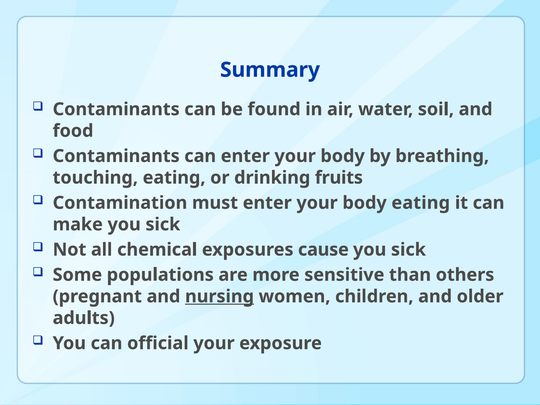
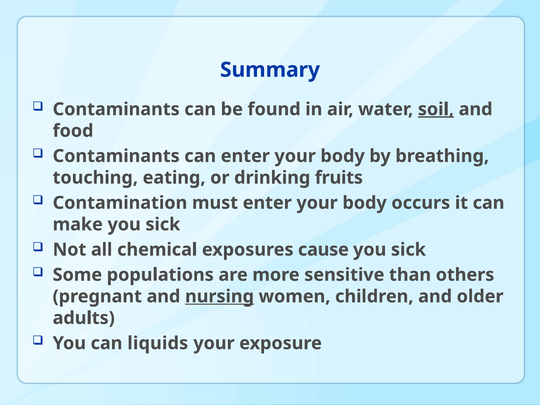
soil underline: none -> present
body eating: eating -> occurs
official: official -> liquids
